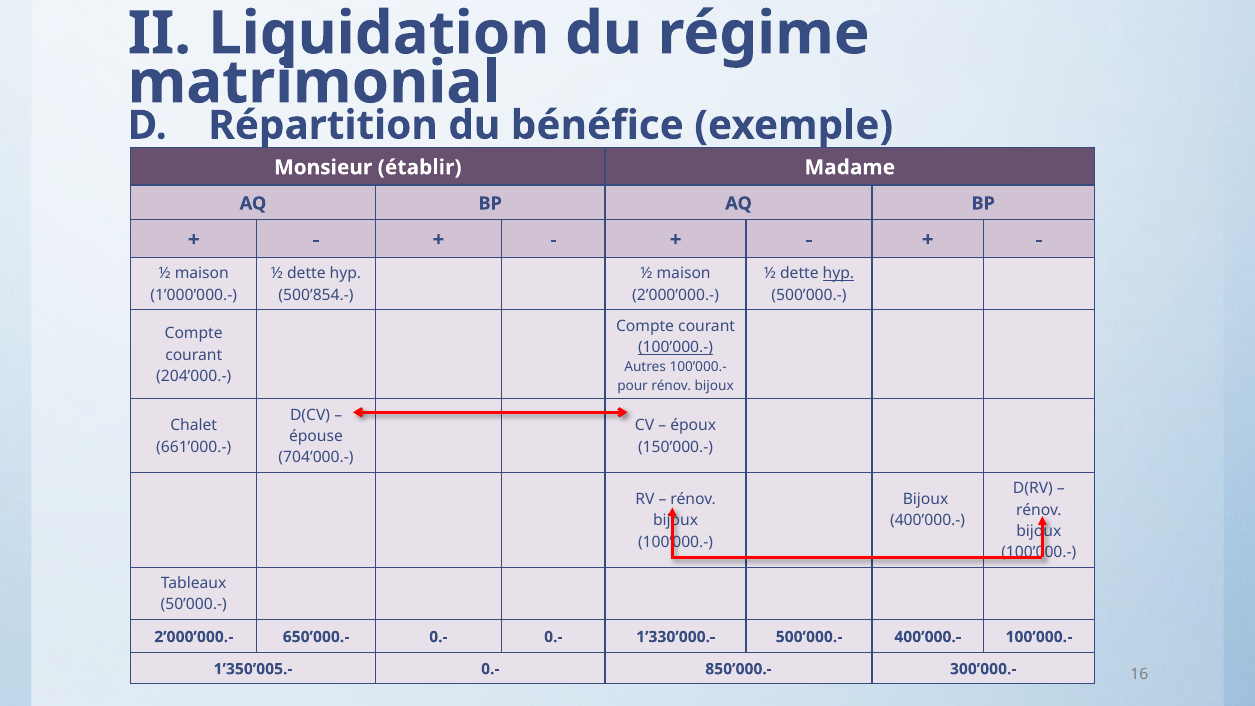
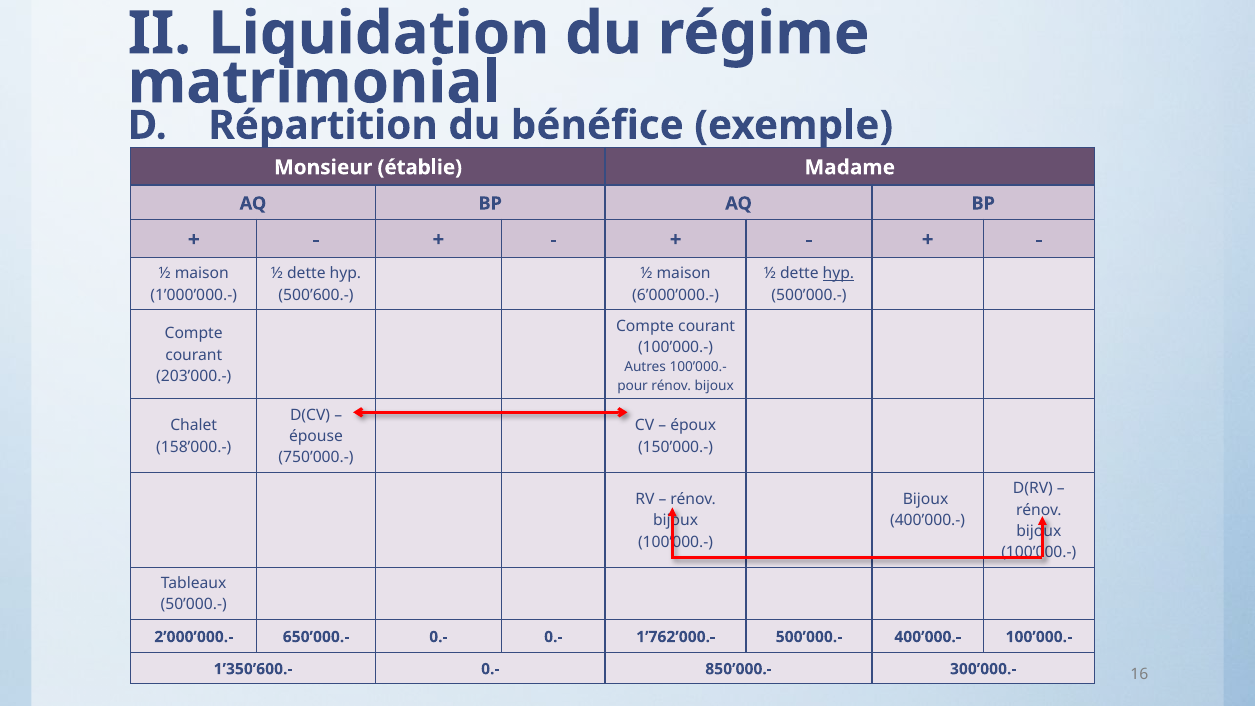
établir: établir -> établie
500’854.-: 500’854.- -> 500’600.-
2’000’000.- at (676, 295): 2’000’000.- -> 6’000’000.-
100’000.- at (676, 347) underline: present -> none
204’000.-: 204’000.- -> 203’000.-
661’000.-: 661’000.- -> 158’000.-
704’000.-: 704’000.- -> 750’000.-
1’330’000.-: 1’330’000.- -> 1’762’000.-
1’350’005.-: 1’350’005.- -> 1’350’600.-
